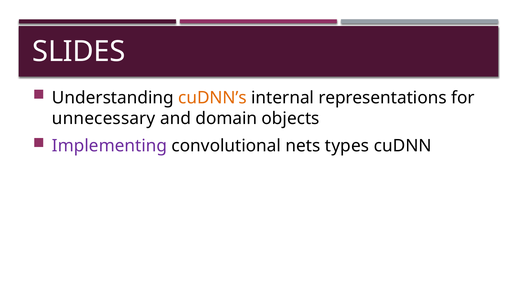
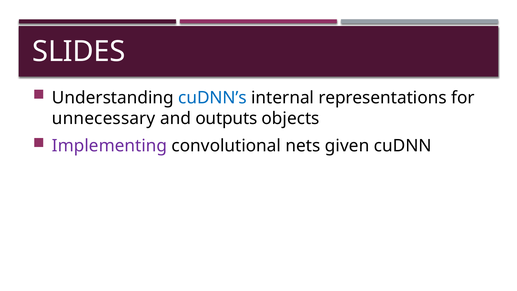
cuDNN’s colour: orange -> blue
domain: domain -> outputs
types: types -> given
